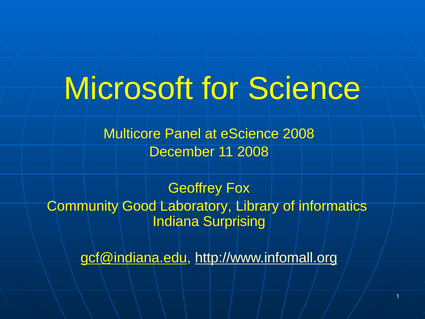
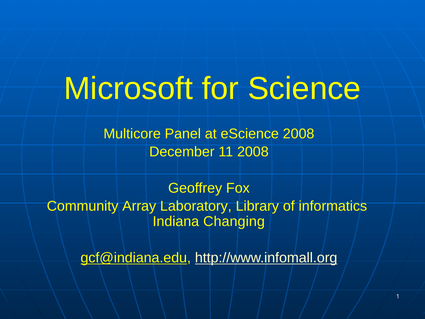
Good: Good -> Array
Surprising: Surprising -> Changing
